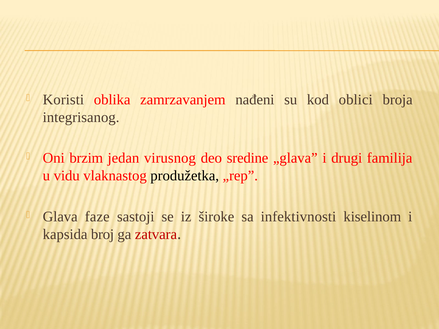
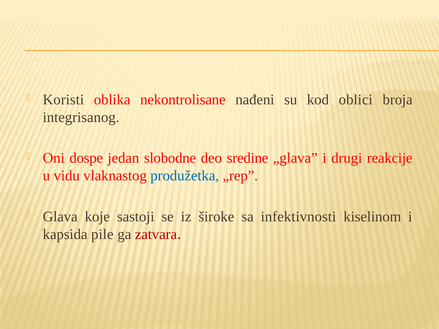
zamrzavanjem: zamrzavanjem -> nekontrolisane
brzim: brzim -> dospe
virusnog: virusnog -> slobodne
familija: familija -> reakcije
produžetka colour: black -> blue
faze: faze -> koje
broj: broj -> pile
